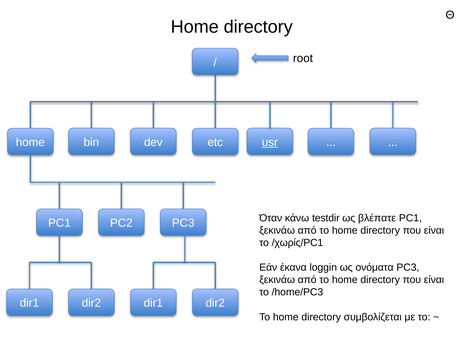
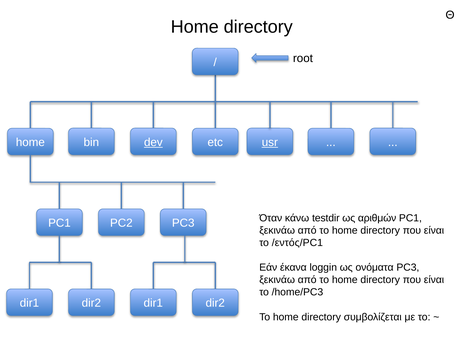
dev underline: none -> present
βλέπατε: βλέπατε -> αριθμών
/χωρίς/PC1: /χωρίς/PC1 -> /εντός/PC1
